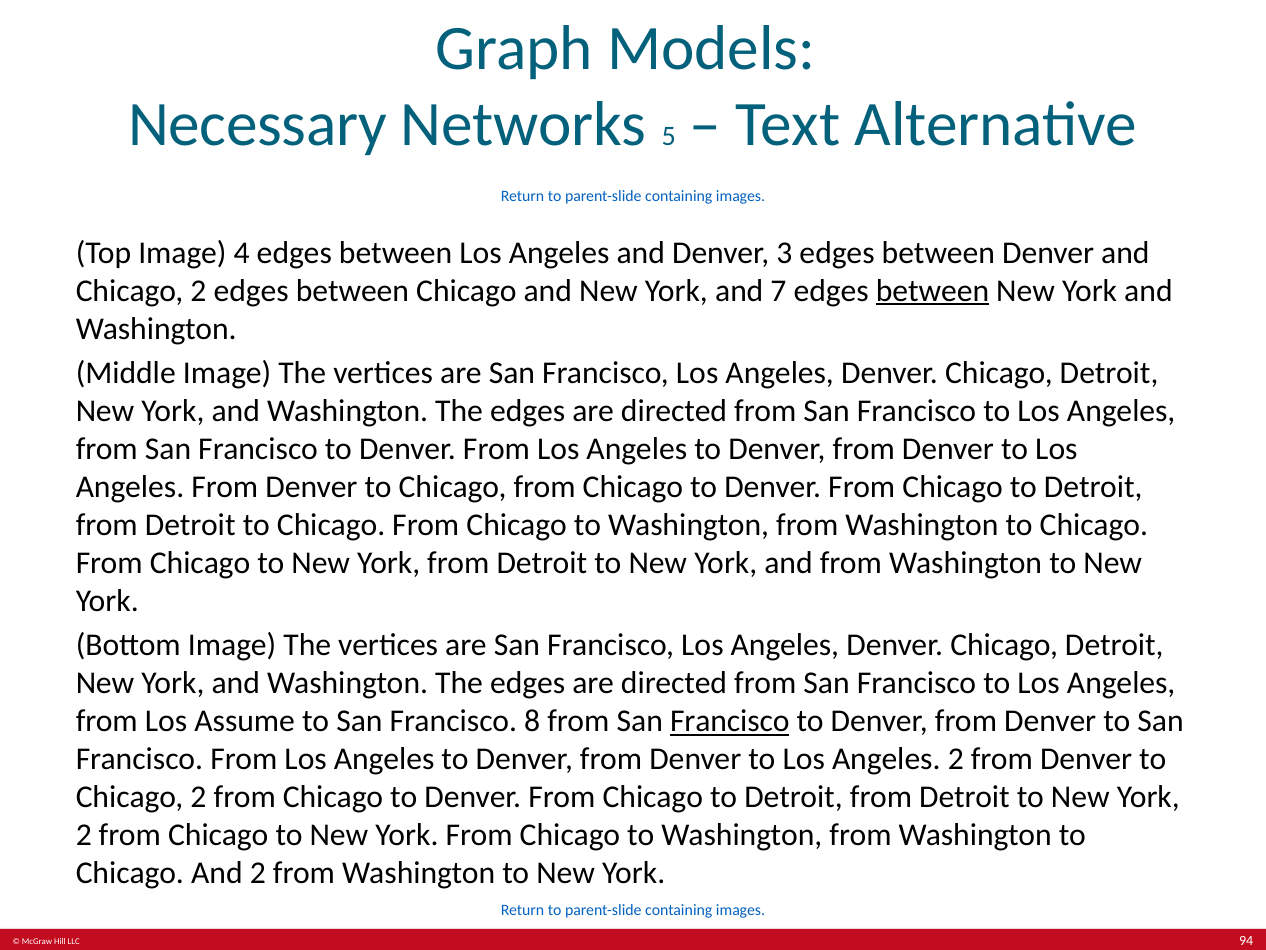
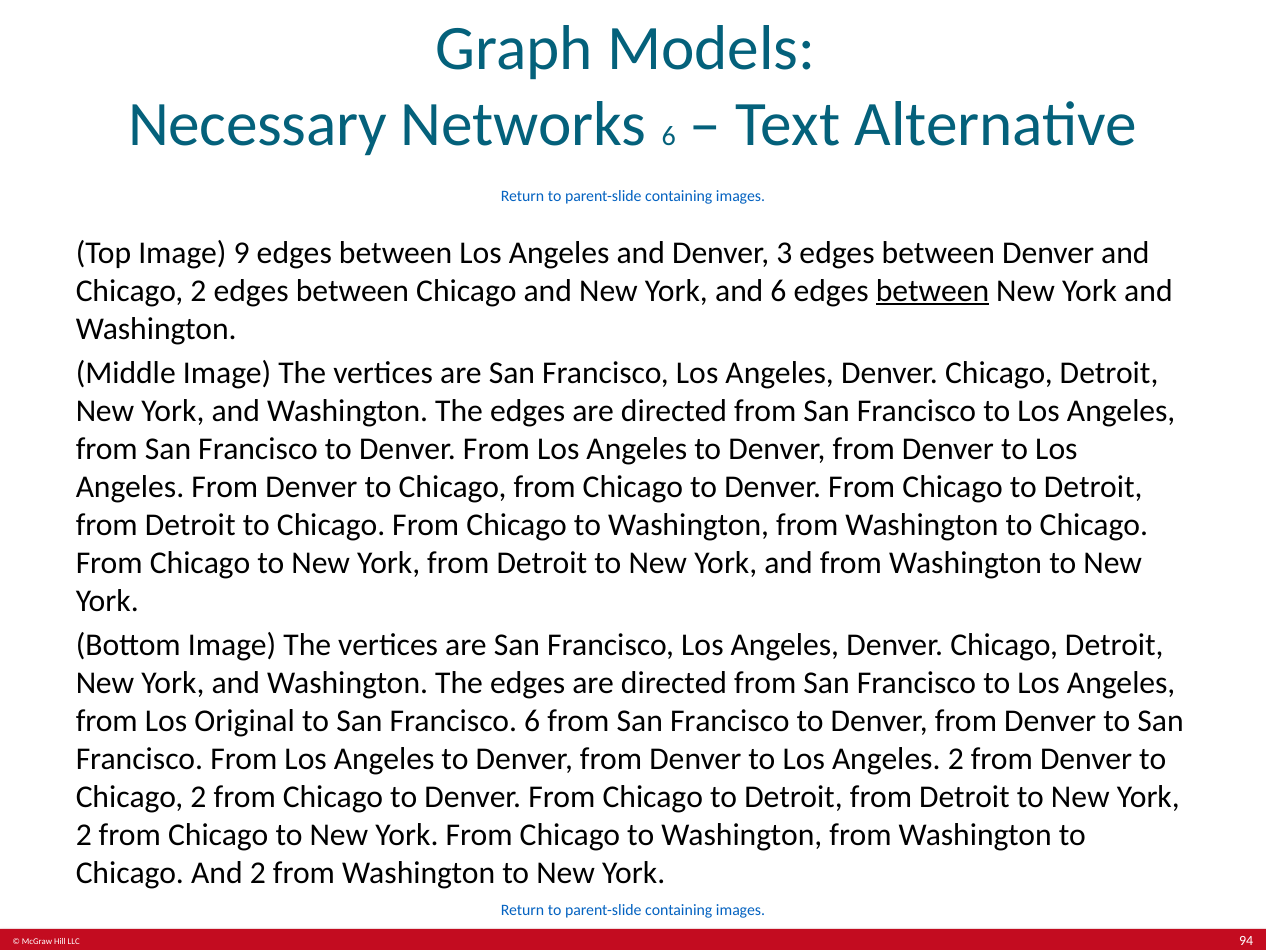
Networks 5: 5 -> 6
4: 4 -> 9
and 7: 7 -> 6
Assume: Assume -> Original
Francisco 8: 8 -> 6
Francisco at (730, 721) underline: present -> none
